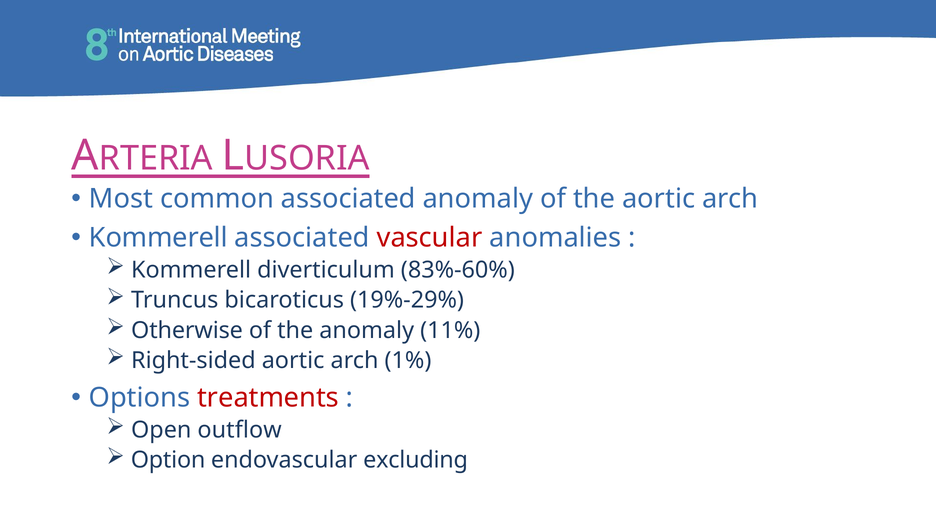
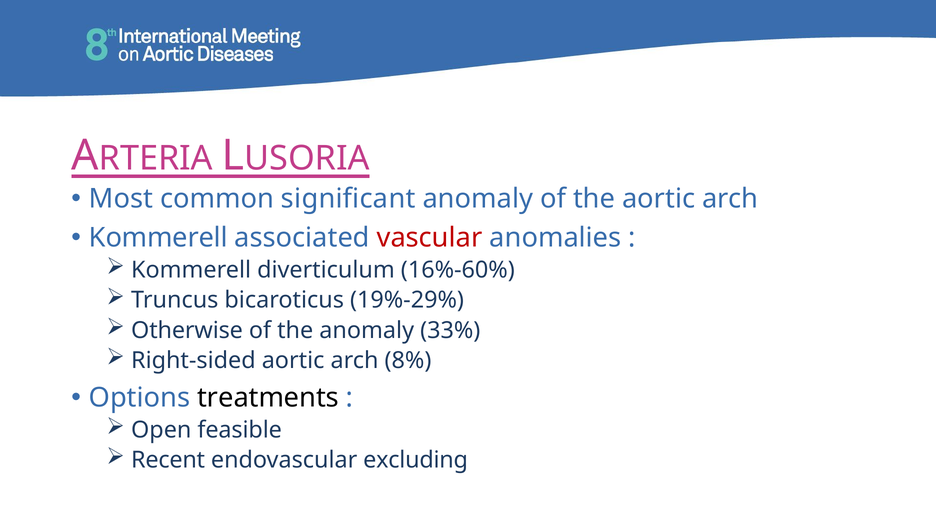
common associated: associated -> significant
83%-60%: 83%-60% -> 16%-60%
11%: 11% -> 33%
1%: 1% -> 8%
treatments colour: red -> black
outflow: outflow -> feasible
Option: Option -> Recent
